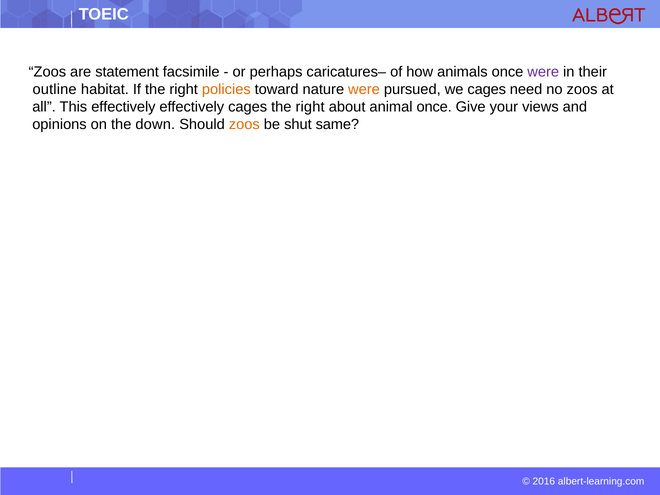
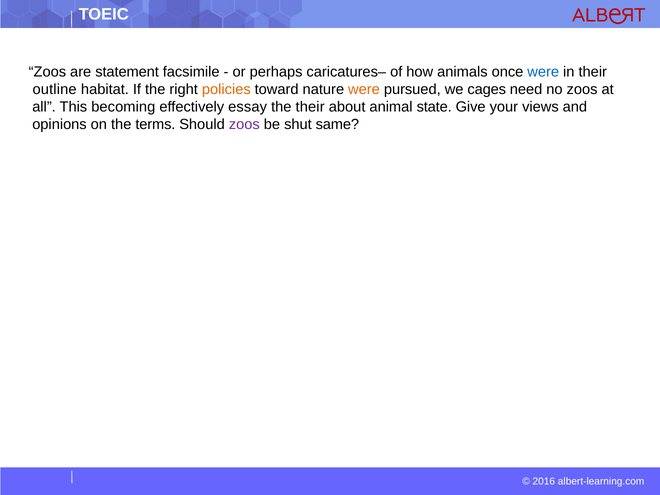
were at (543, 72) colour: purple -> blue
This effectively: effectively -> becoming
effectively cages: cages -> essay
right at (310, 107): right -> their
animal once: once -> state
down: down -> terms
zoos at (244, 124) colour: orange -> purple
